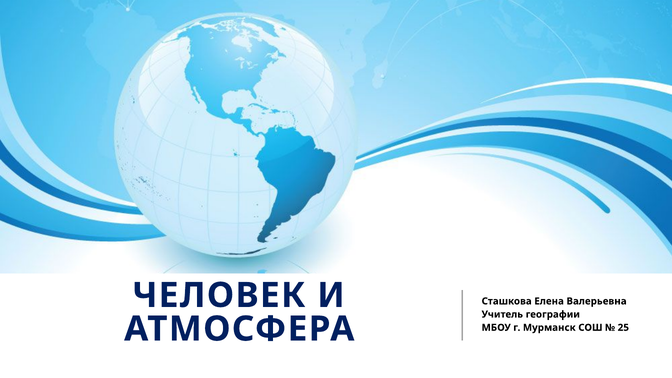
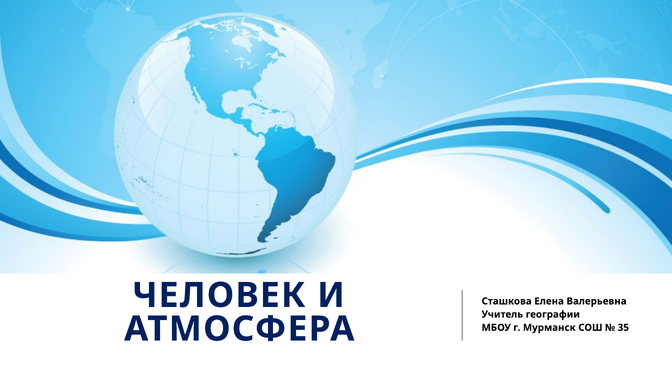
25: 25 -> 35
